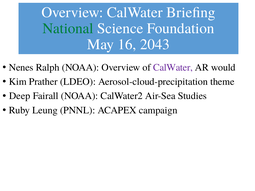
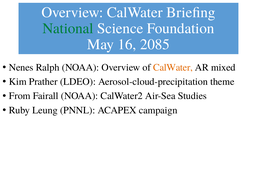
2043: 2043 -> 2085
CalWater at (173, 68) colour: purple -> orange
would: would -> mixed
Deep: Deep -> From
